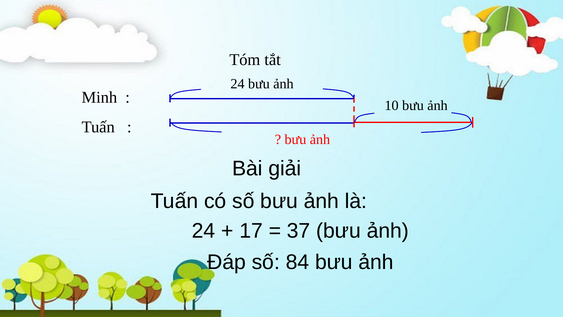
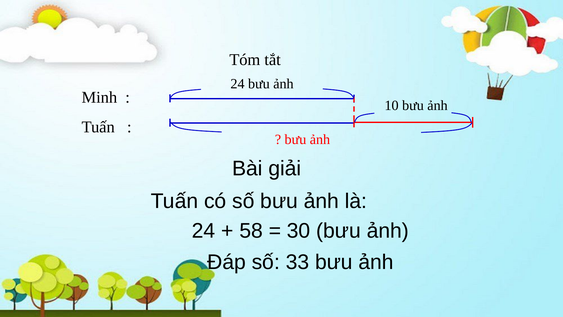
17: 17 -> 58
37: 37 -> 30
84: 84 -> 33
